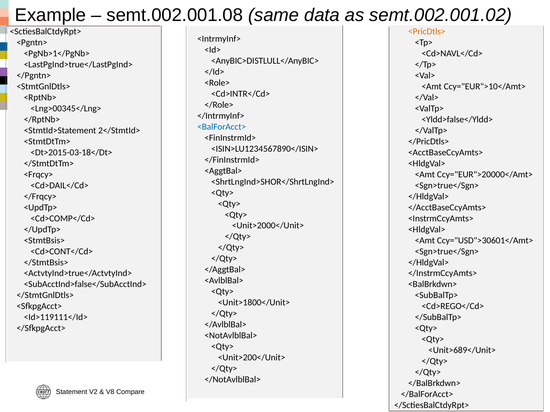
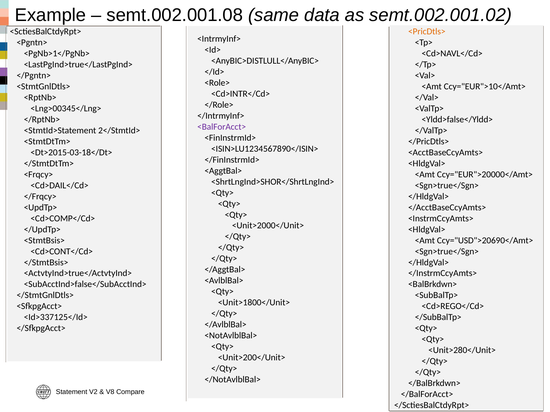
<BalForAcct> colour: blue -> purple
Ccy="USD">30601</Amt>: Ccy="USD">30601</Amt> -> Ccy="USD">20690</Amt>
<Id>119111</Id>: <Id>119111</Id> -> <Id>337125</Id>
<Unit>689</Unit>: <Unit>689</Unit> -> <Unit>280</Unit>
